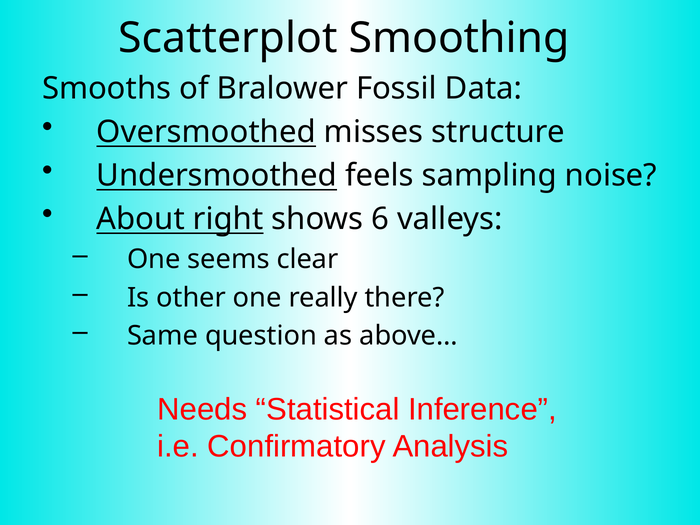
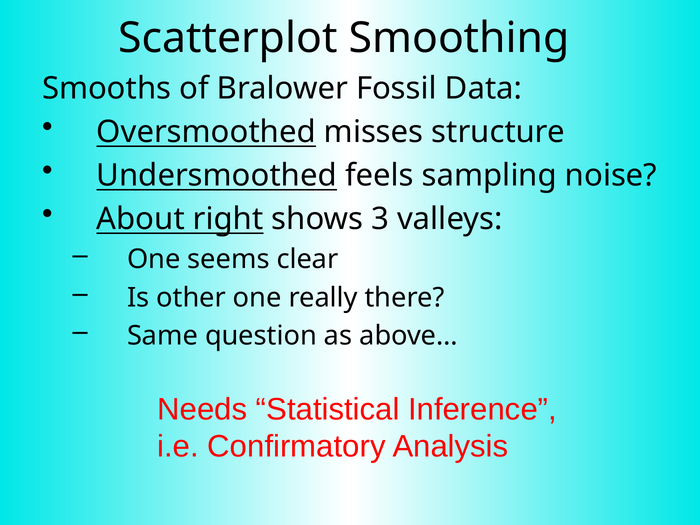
6: 6 -> 3
